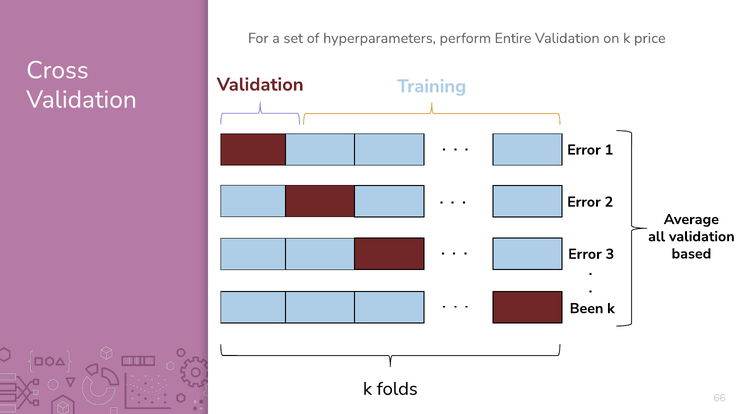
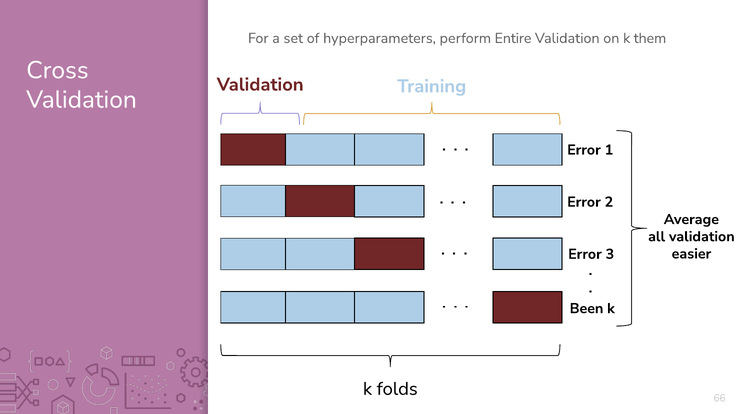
price: price -> them
based: based -> easier
